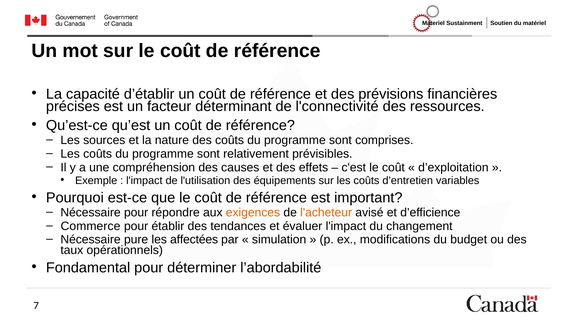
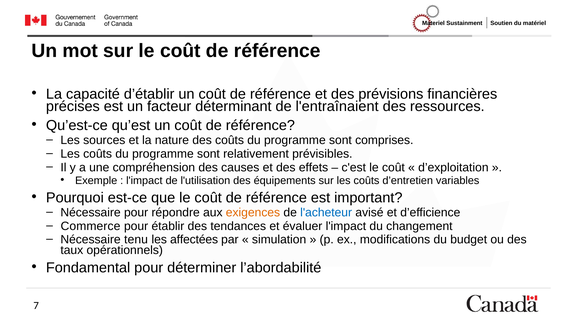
l'connectivité: l'connectivité -> l'entraînaient
l'acheteur colour: orange -> blue
pure: pure -> tenu
